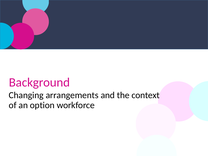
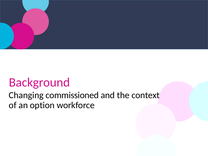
arrangements: arrangements -> commissioned
